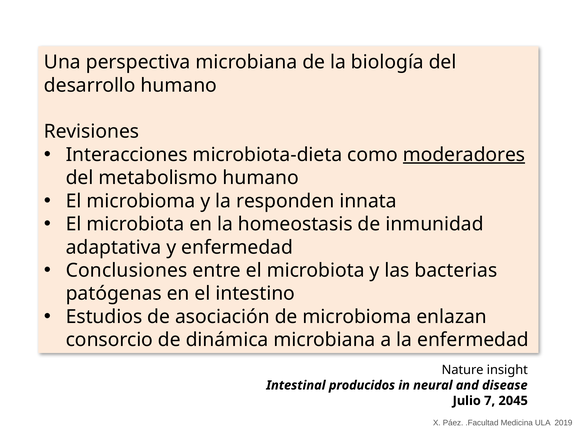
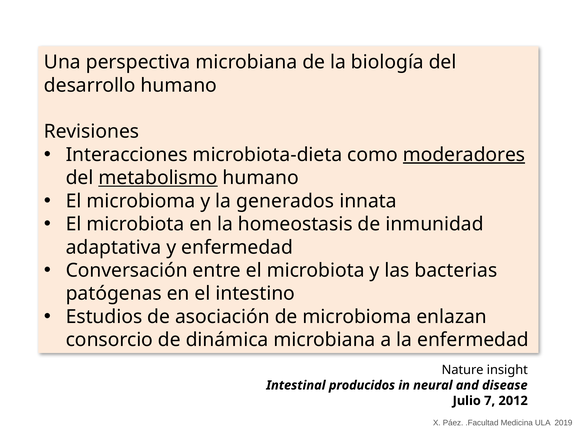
metabolismo underline: none -> present
responden: responden -> generados
Conclusiones: Conclusiones -> Conversación
2045: 2045 -> 2012
